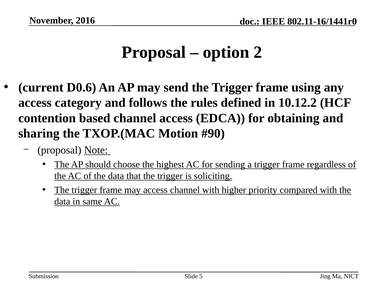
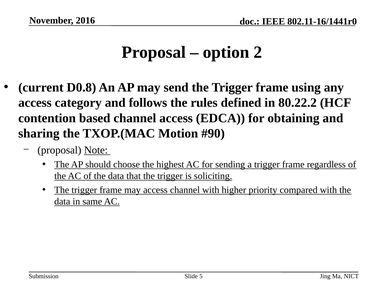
D0.6: D0.6 -> D0.8
10.12.2: 10.12.2 -> 80.22.2
